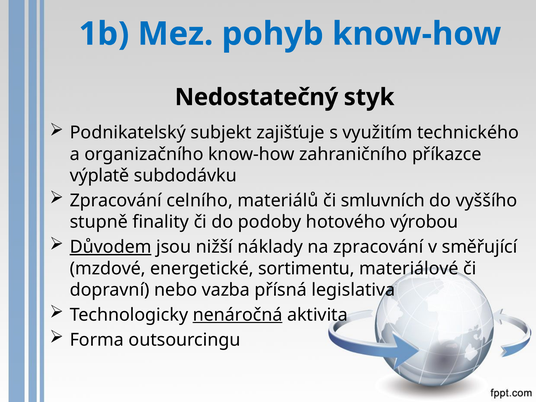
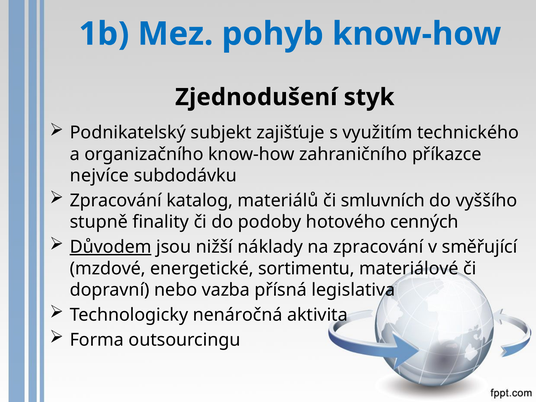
Nedostatečný: Nedostatečný -> Zjednodušení
výplatě: výplatě -> nejvíce
celního: celního -> katalog
výrobou: výrobou -> cenných
nenáročná underline: present -> none
